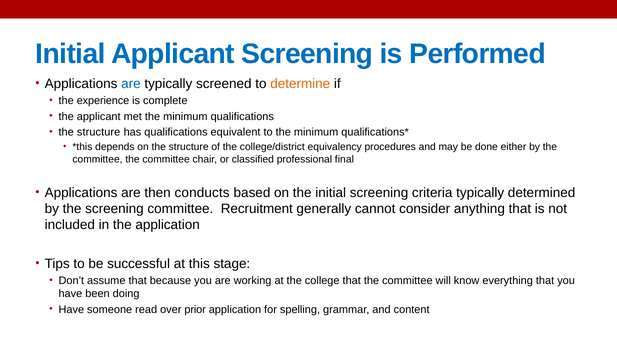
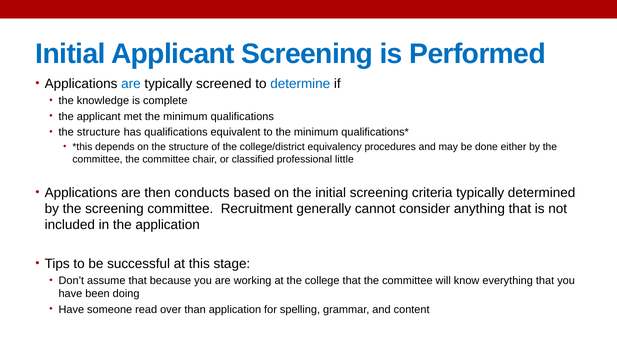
determine colour: orange -> blue
experience: experience -> knowledge
final: final -> little
prior: prior -> than
